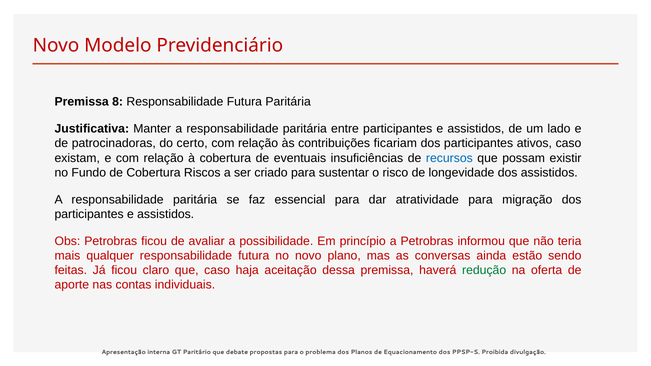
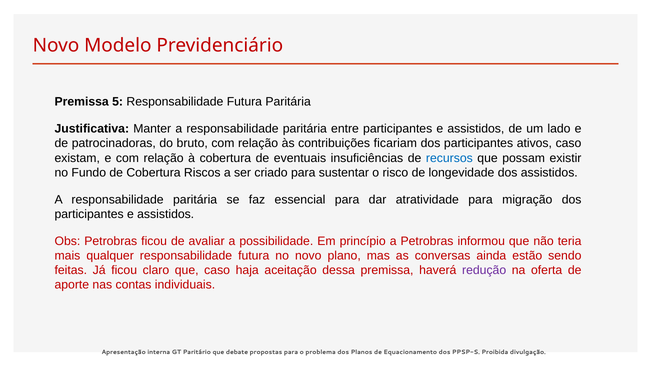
8: 8 -> 5
certo: certo -> bruto
redução colour: green -> purple
